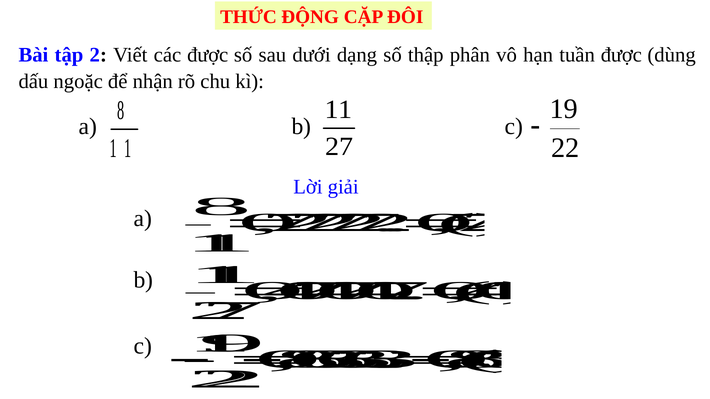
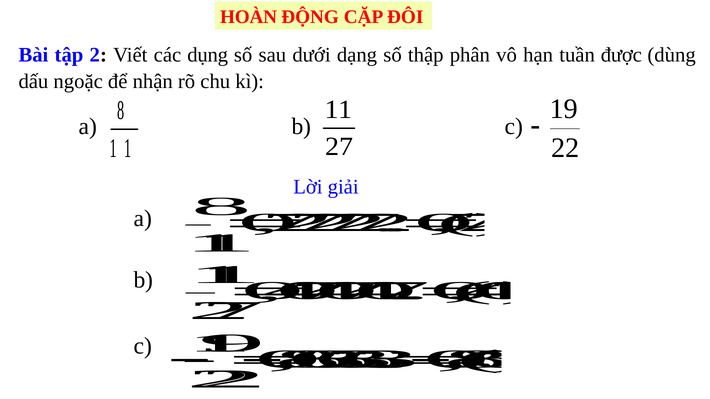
THỨC: THỨC -> HOÀN
các được: được -> dụng
